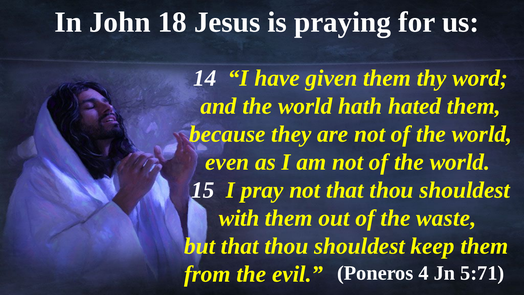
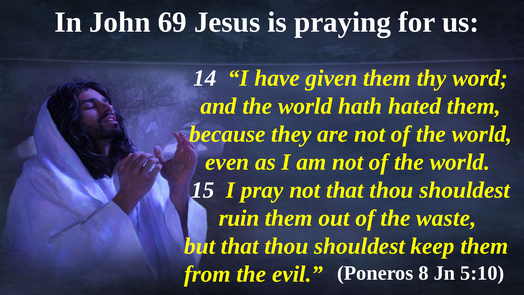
18: 18 -> 69
with: with -> ruin
4: 4 -> 8
5:71: 5:71 -> 5:10
